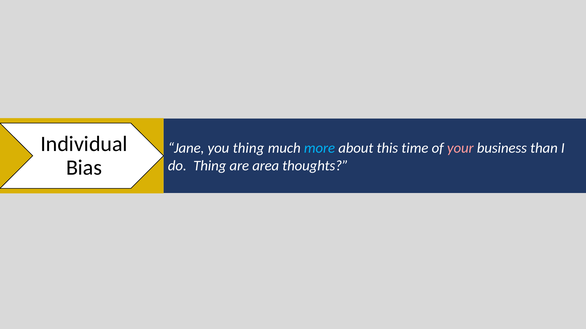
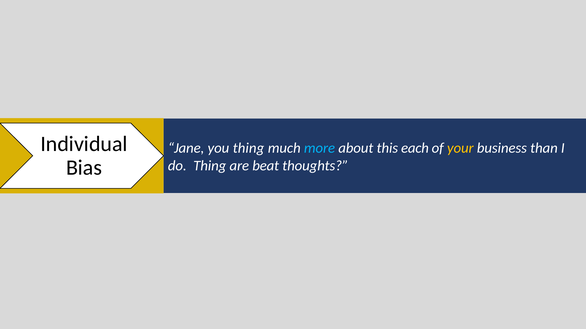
time: time -> each
your colour: pink -> yellow
area: area -> beat
